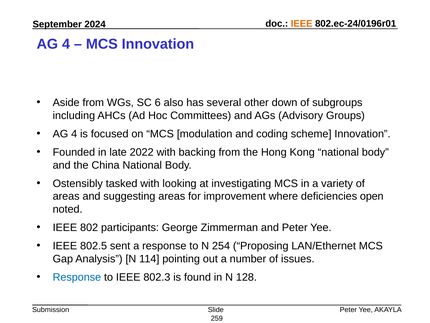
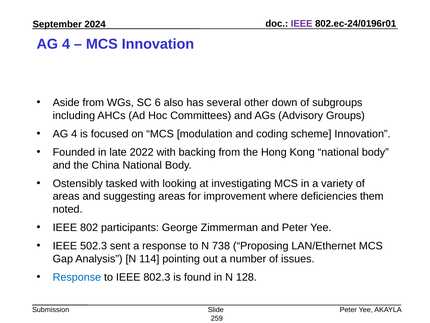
IEEE at (302, 24) colour: orange -> purple
open: open -> them
802.5: 802.5 -> 502.3
254: 254 -> 738
